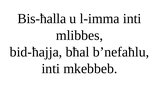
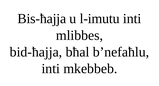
Bis-ħalla: Bis-ħalla -> Bis-ħajja
l-imma: l-imma -> l-imutu
